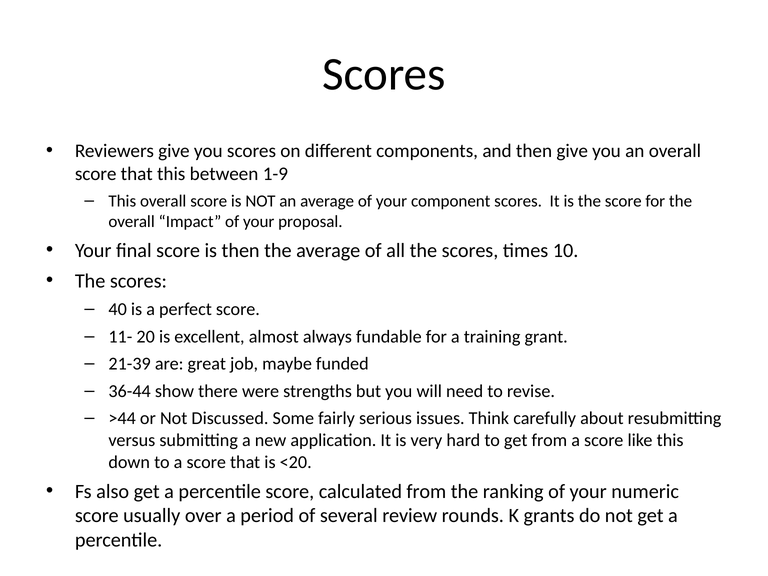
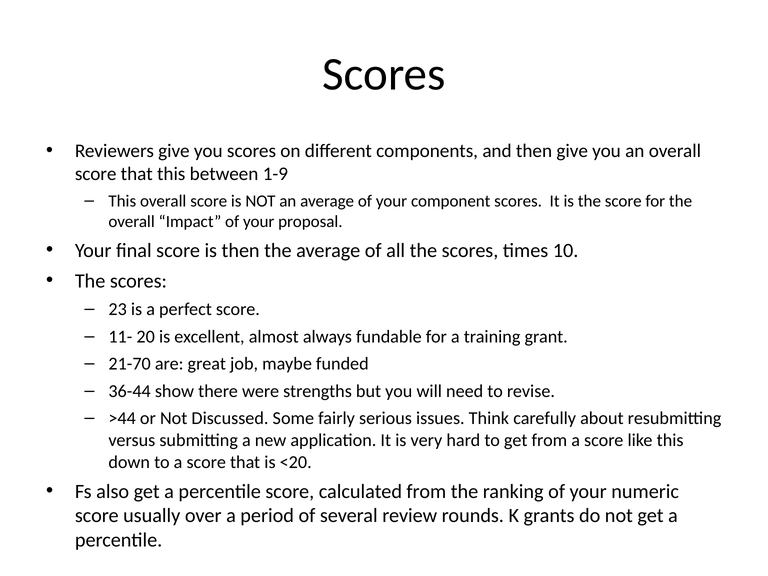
40: 40 -> 23
21-39: 21-39 -> 21-70
